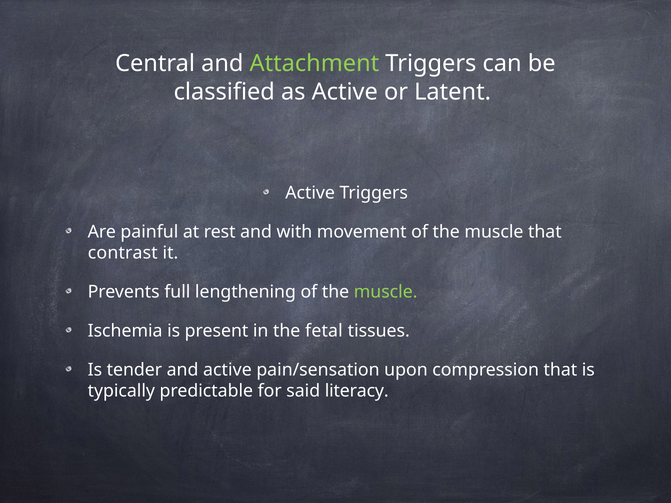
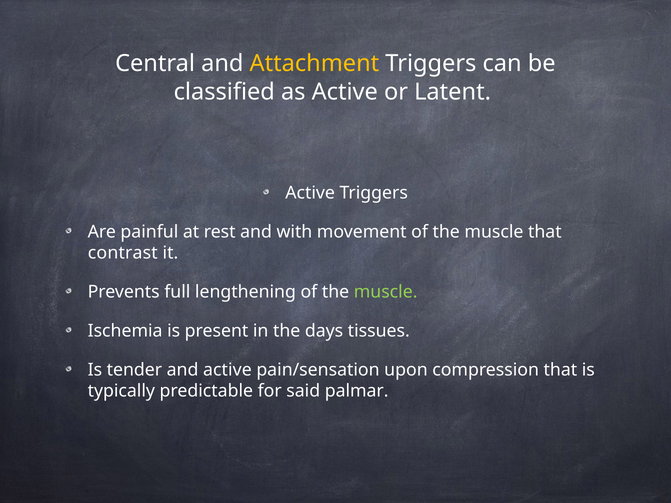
Attachment colour: light green -> yellow
fetal: fetal -> days
literacy: literacy -> palmar
